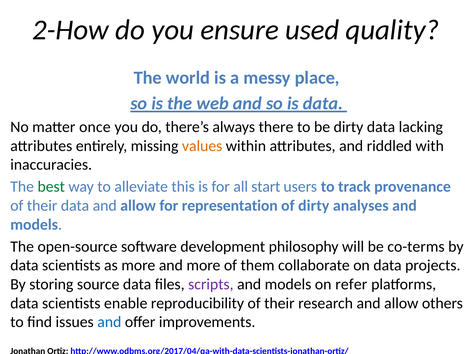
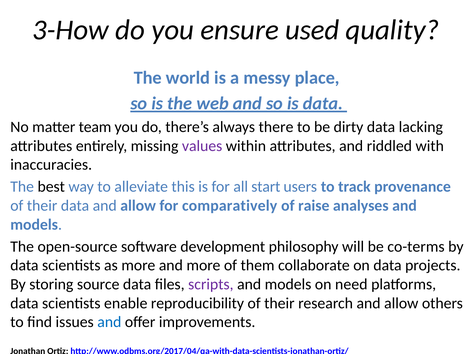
2-How: 2-How -> 3-How
once: once -> team
values colour: orange -> purple
best colour: green -> black
representation: representation -> comparatively
of dirty: dirty -> raise
refer: refer -> need
